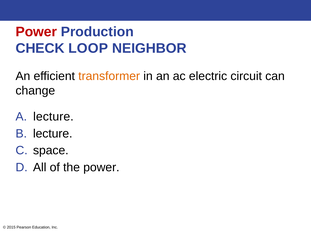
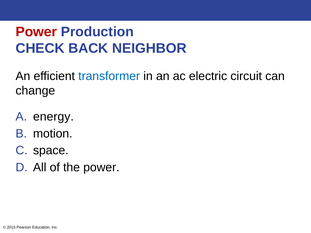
LOOP: LOOP -> BACK
transformer colour: orange -> blue
lecture at (53, 117): lecture -> energy
lecture at (53, 134): lecture -> motion
